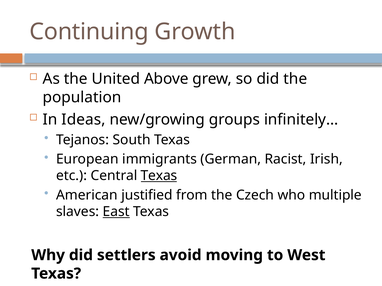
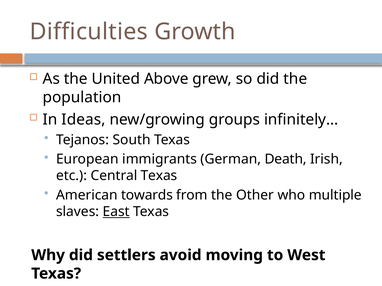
Continuing: Continuing -> Difficulties
Racist: Racist -> Death
Texas at (159, 176) underline: present -> none
justified: justified -> towards
Czech: Czech -> Other
